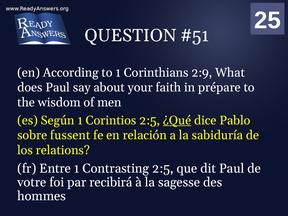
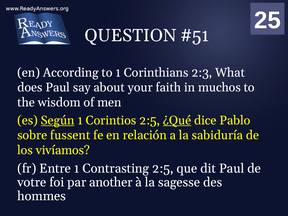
2:9: 2:9 -> 2:3
prépare: prépare -> muchos
Según underline: none -> present
relations: relations -> vivíamos
recibirá: recibirá -> another
